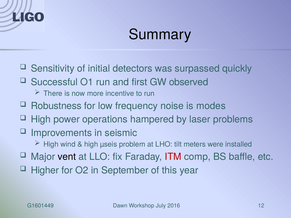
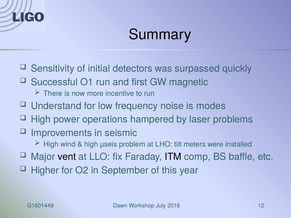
observed: observed -> magnetic
Robustness: Robustness -> Understand
ITM colour: red -> black
